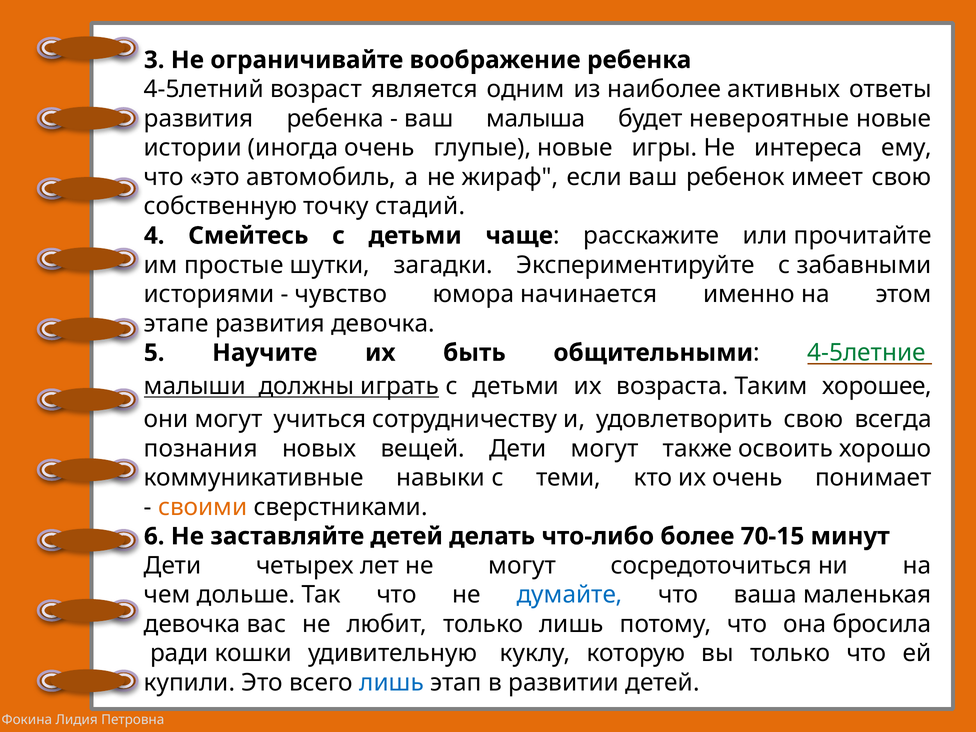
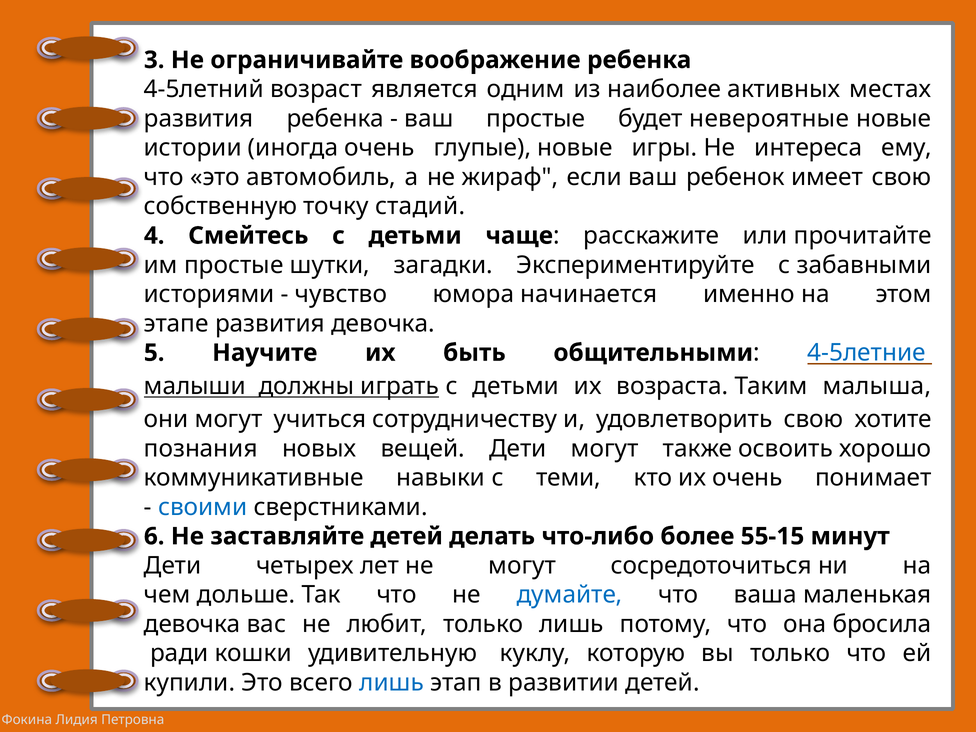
ответы: ответы -> местах
ваш малыша: малыша -> простые
4-5летние colour: green -> blue
хорошее: хорошее -> малыша
всегда: всегда -> хотите
своими colour: orange -> blue
70-15: 70-15 -> 55-15
